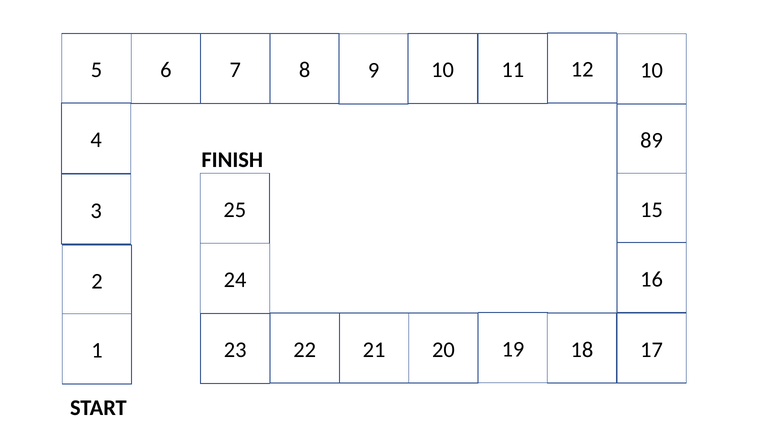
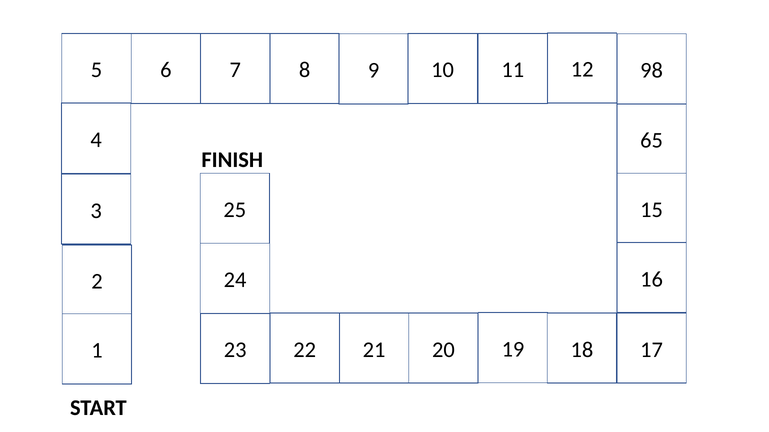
12 10: 10 -> 98
89: 89 -> 65
